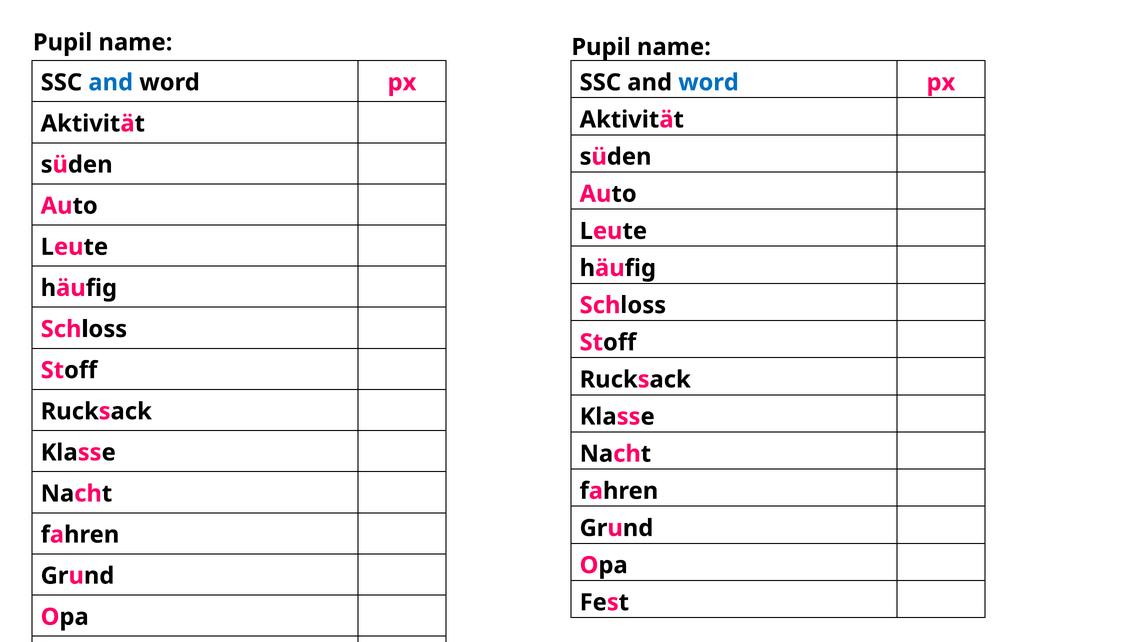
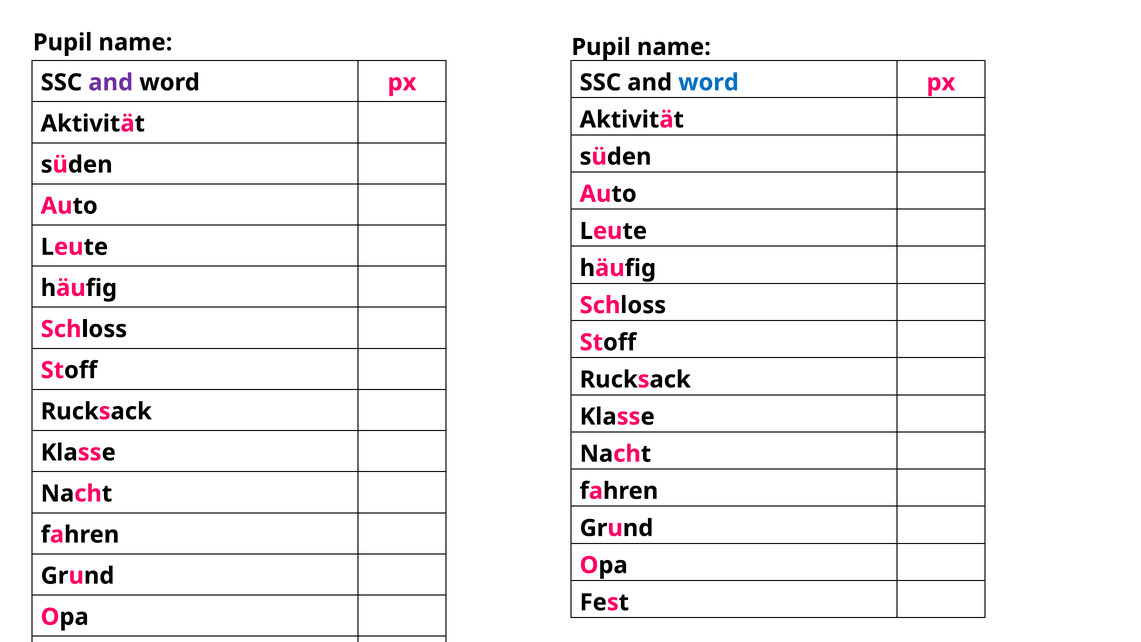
and at (111, 82) colour: blue -> purple
